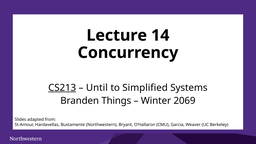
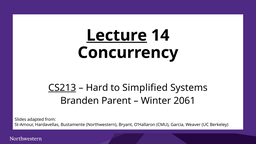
Lecture underline: none -> present
Until: Until -> Hard
Things: Things -> Parent
2069: 2069 -> 2061
